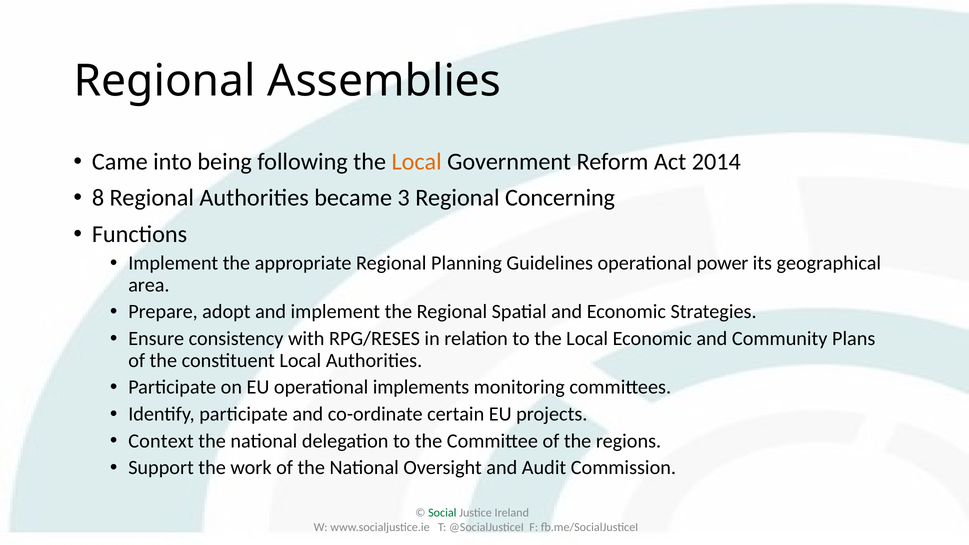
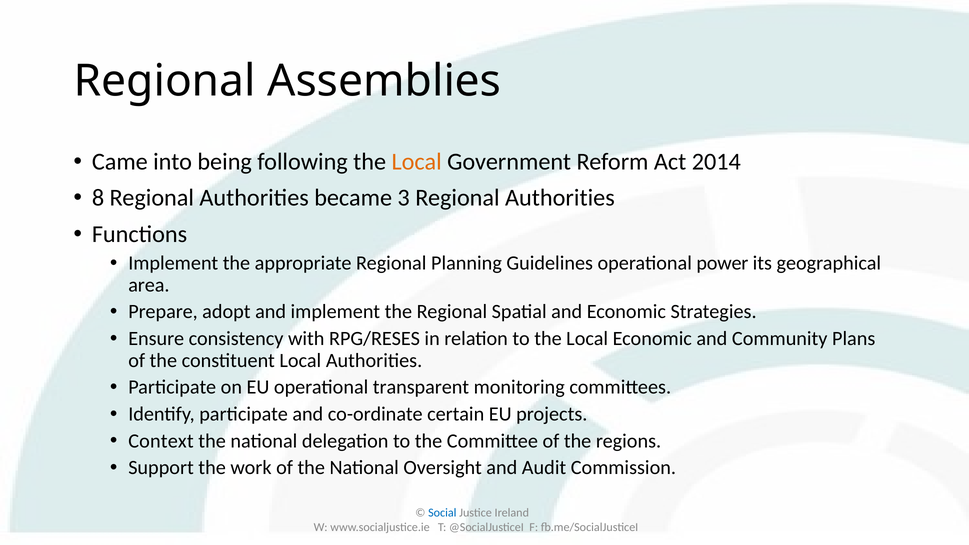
3 Regional Concerning: Concerning -> Authorities
implements: implements -> transparent
Social colour: green -> blue
